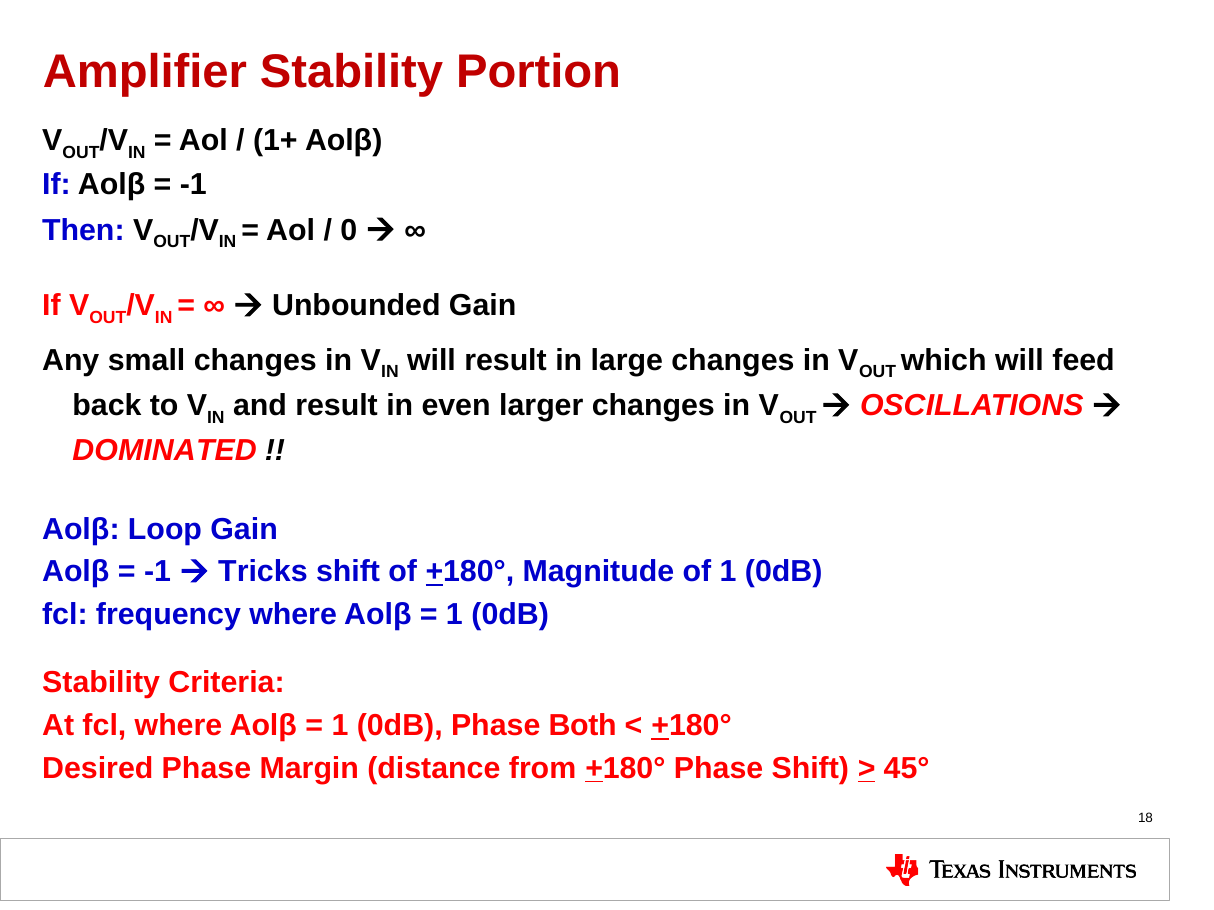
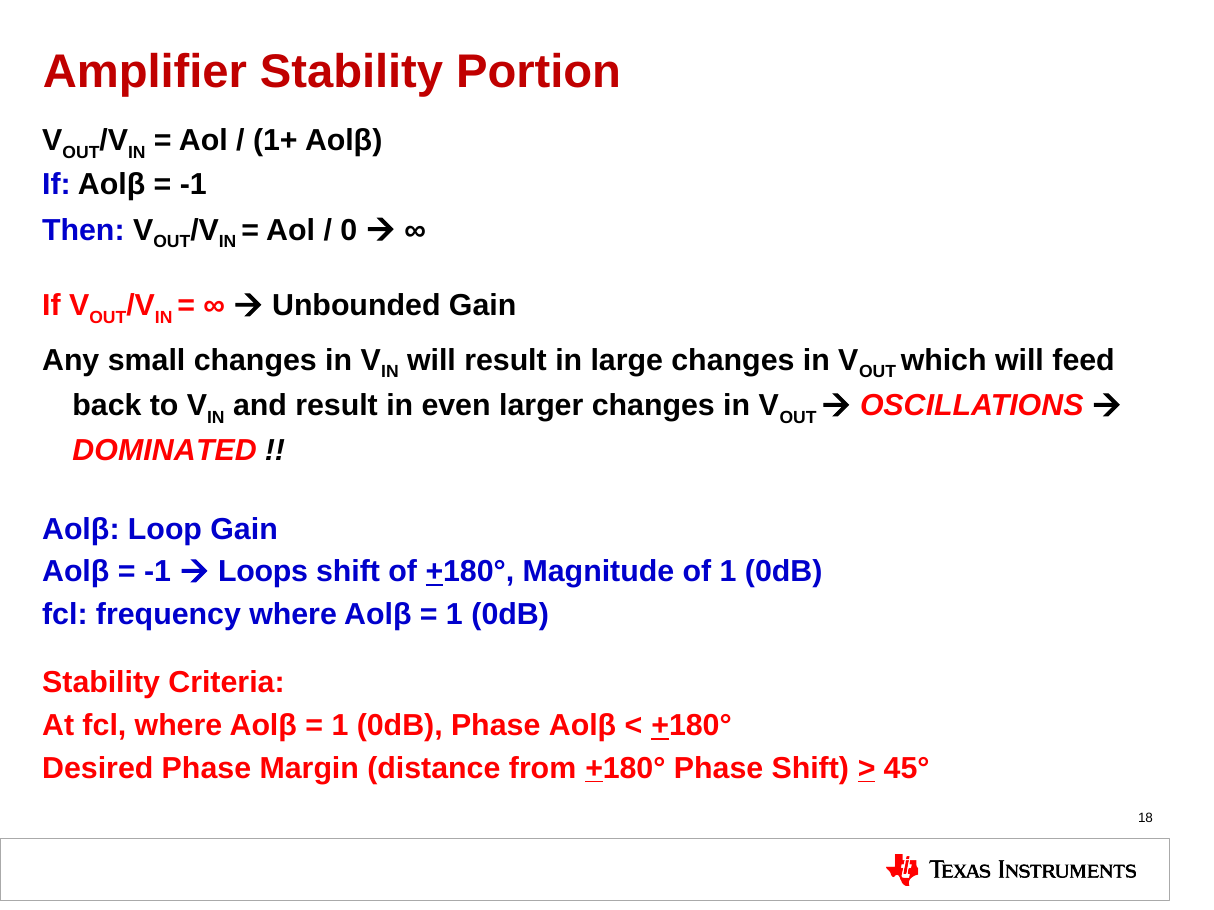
Tricks: Tricks -> Loops
Phase Both: Both -> Aolβ
